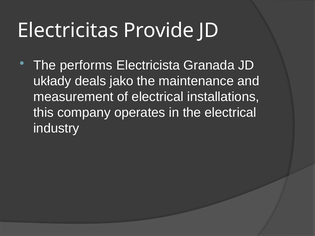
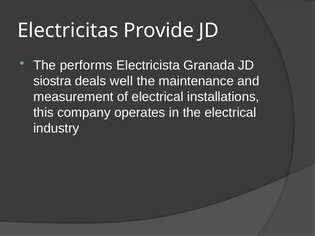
układy: układy -> siostra
jako: jako -> well
